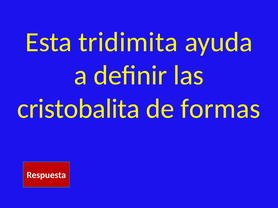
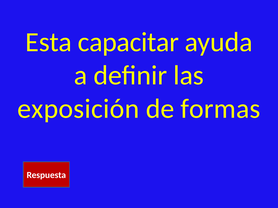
tridimita: tridimita -> capacitar
cristobalita: cristobalita -> exposición
